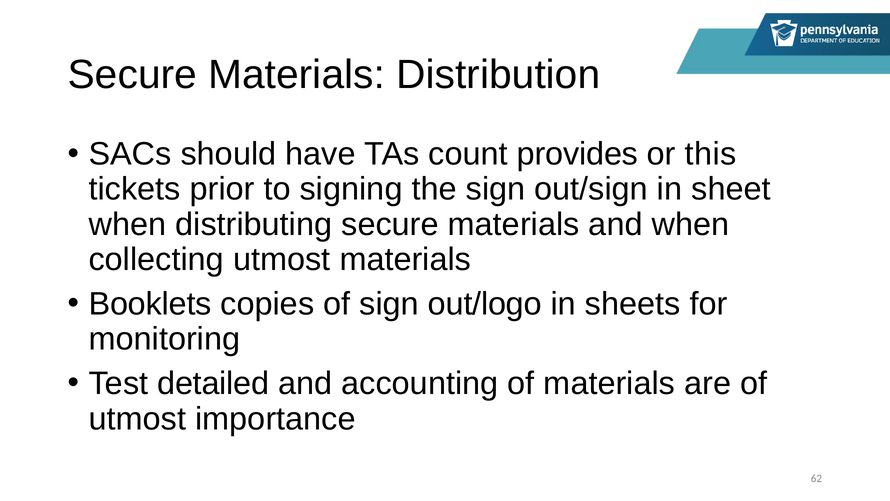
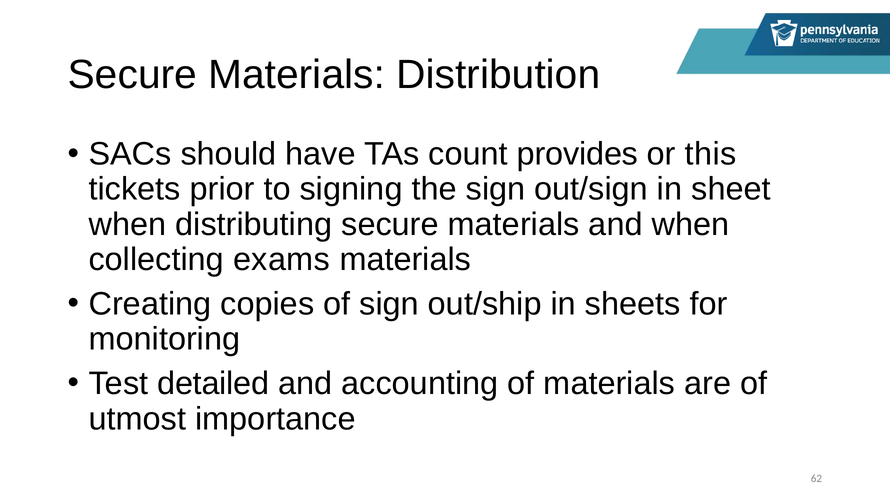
collecting utmost: utmost -> exams
Booklets: Booklets -> Creating
out/logo: out/logo -> out/ship
